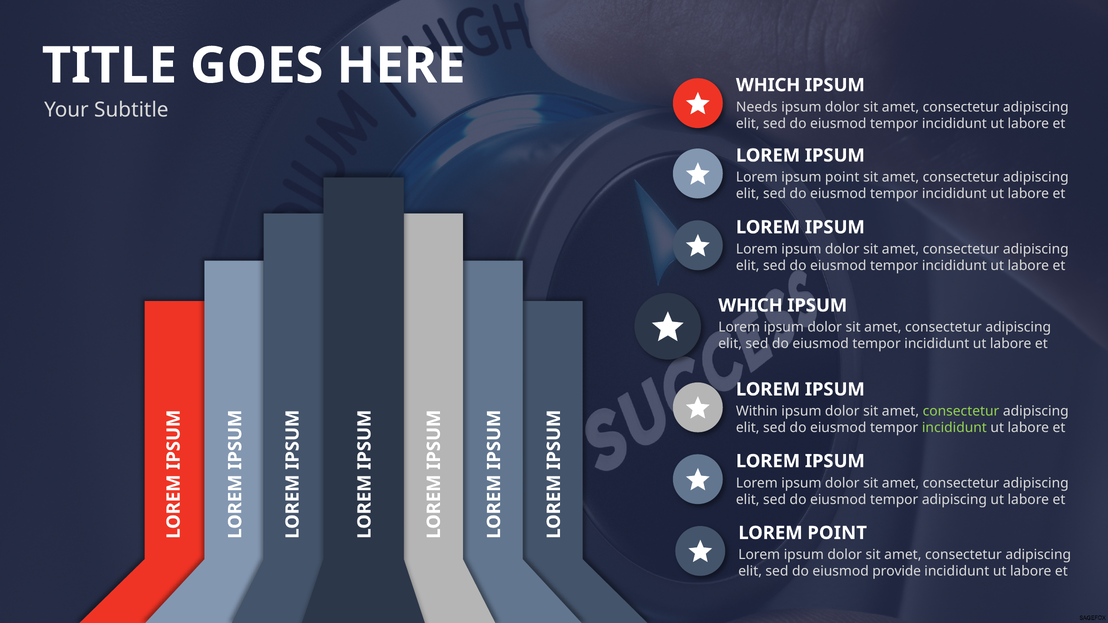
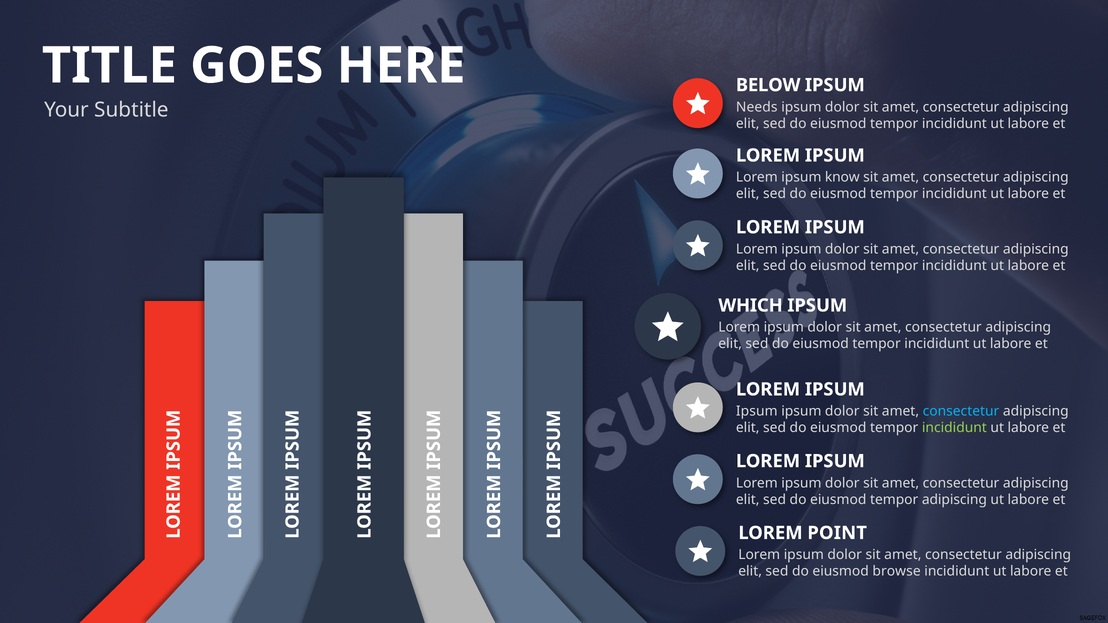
WHICH at (768, 85): WHICH -> BELOW
ipsum point: point -> know
Within at (757, 411): Within -> Ipsum
consectetur at (961, 411) colour: light green -> light blue
provide: provide -> browse
